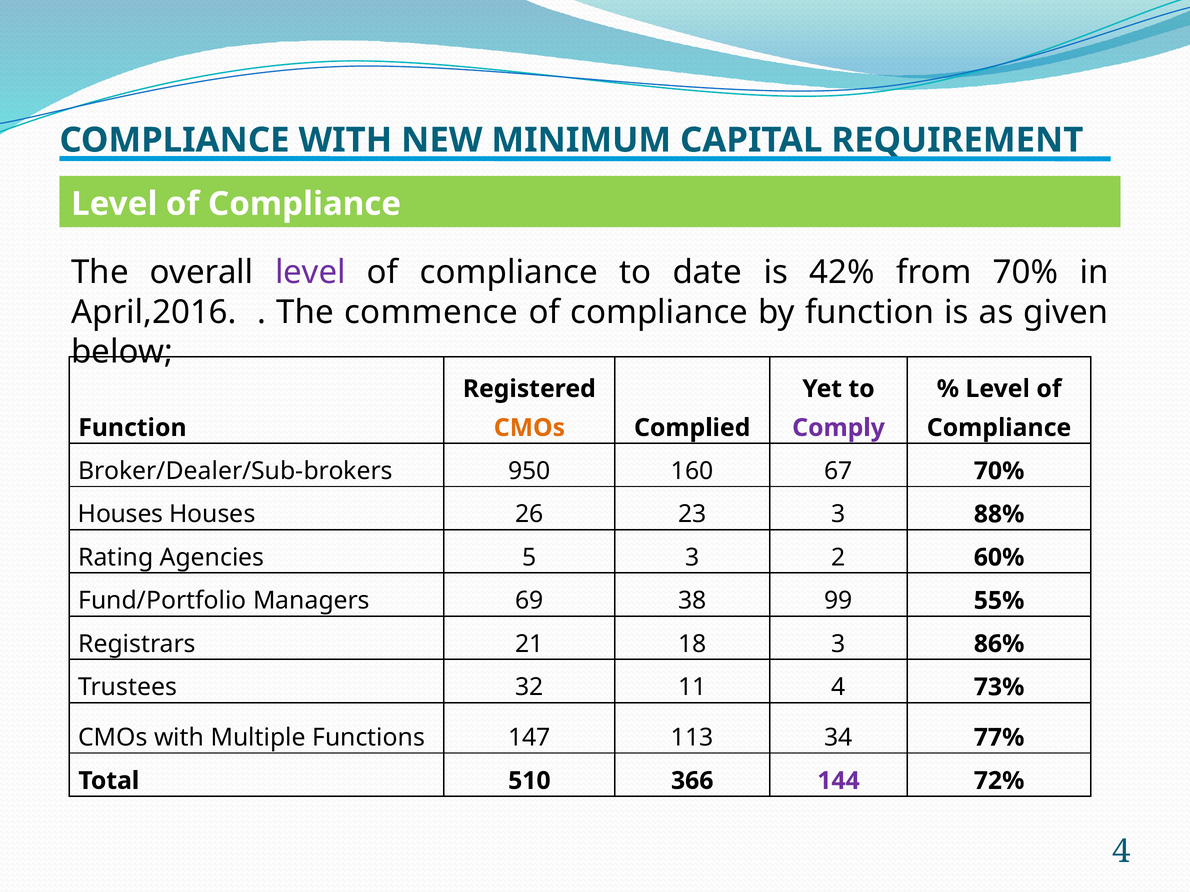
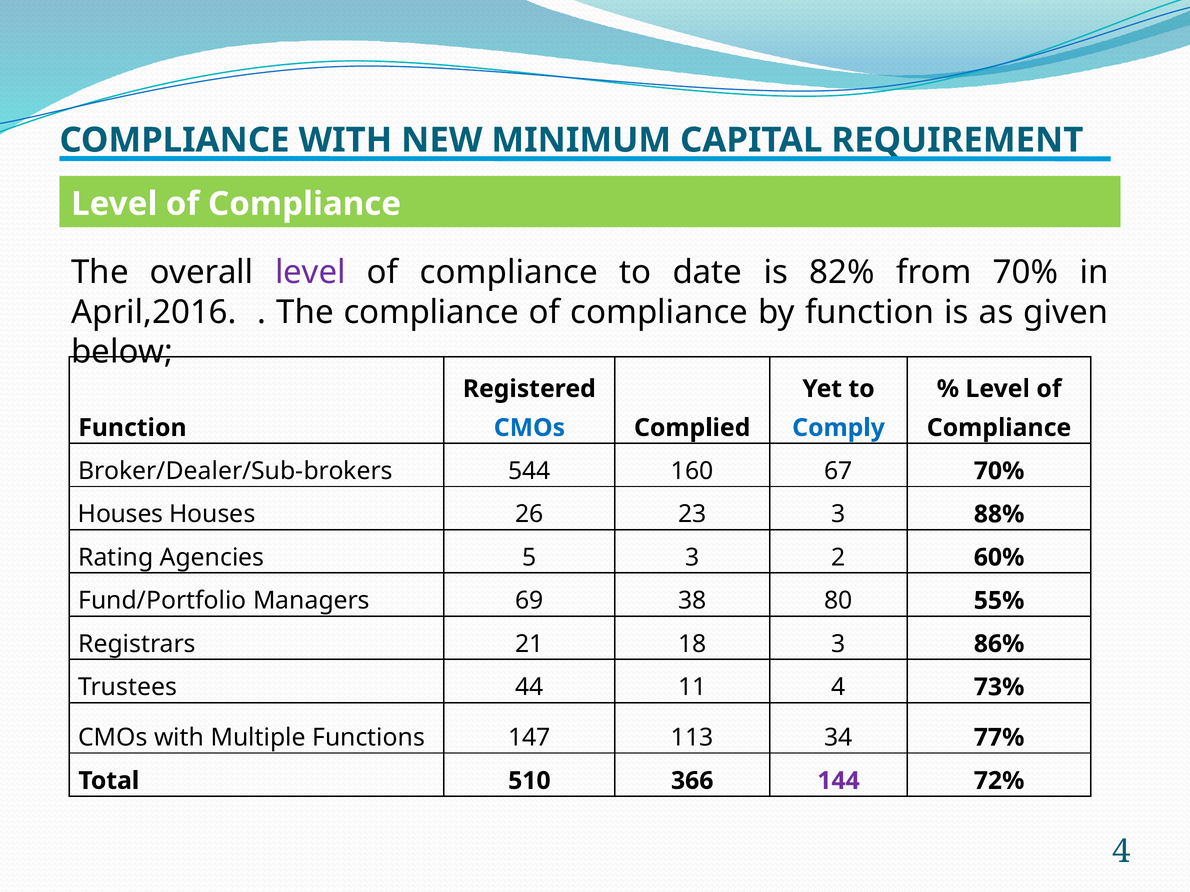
42%: 42% -> 82%
The commence: commence -> compliance
CMOs at (529, 428) colour: orange -> blue
Comply colour: purple -> blue
950: 950 -> 544
99: 99 -> 80
32: 32 -> 44
